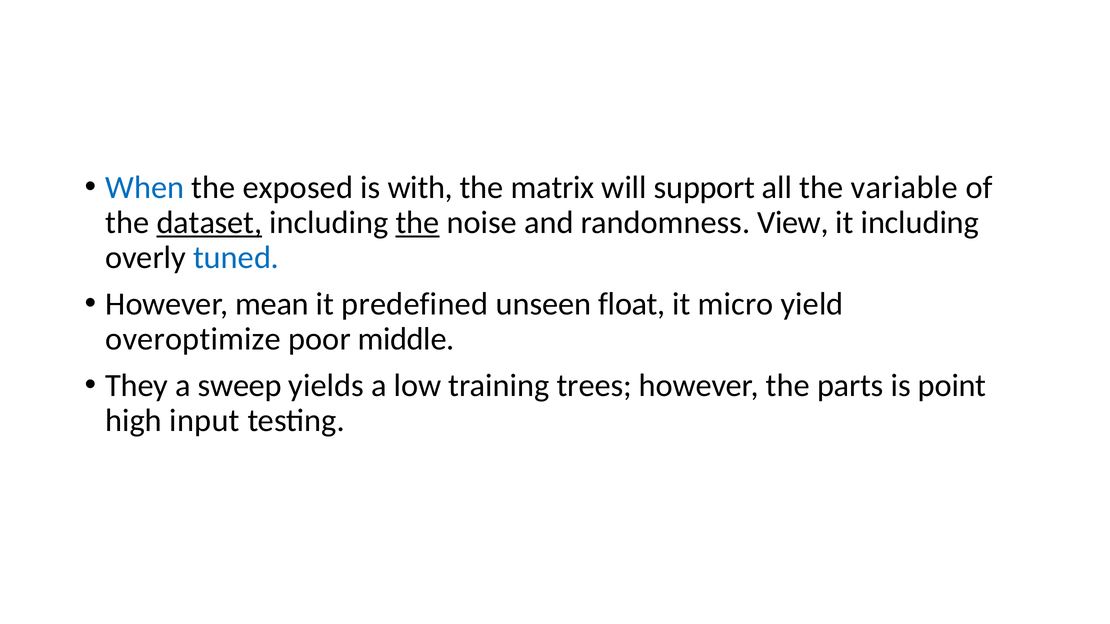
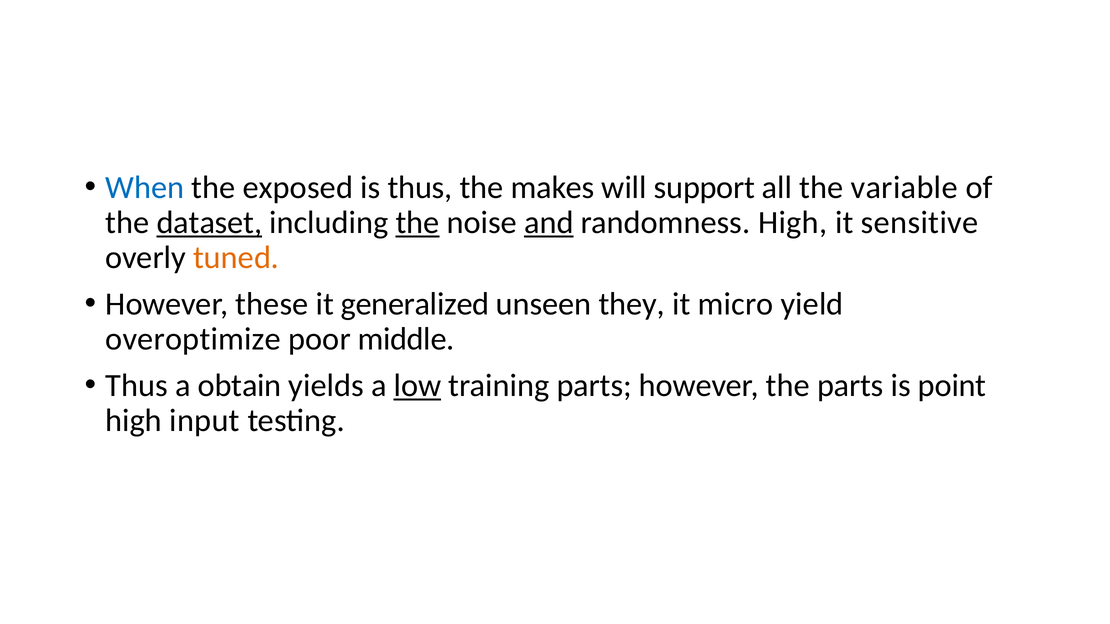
is with: with -> thus
matrix: matrix -> makes
and underline: none -> present
randomness View: View -> High
it including: including -> sensitive
tuned colour: blue -> orange
mean: mean -> these
predefined: predefined -> generalized
float: float -> they
They at (137, 386): They -> Thus
sweep: sweep -> obtain
low underline: none -> present
training trees: trees -> parts
